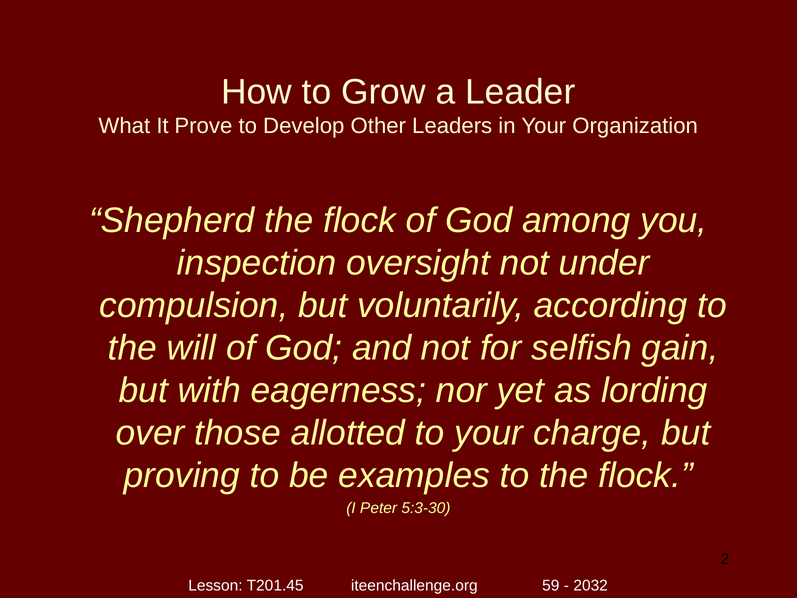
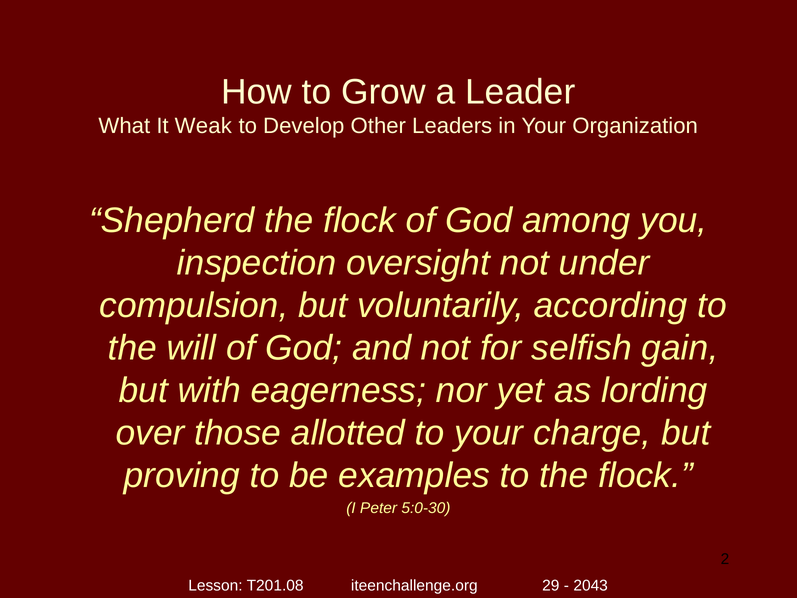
Prove: Prove -> Weak
5:3-30: 5:3-30 -> 5:0-30
T201.45: T201.45 -> T201.08
59: 59 -> 29
2032: 2032 -> 2043
